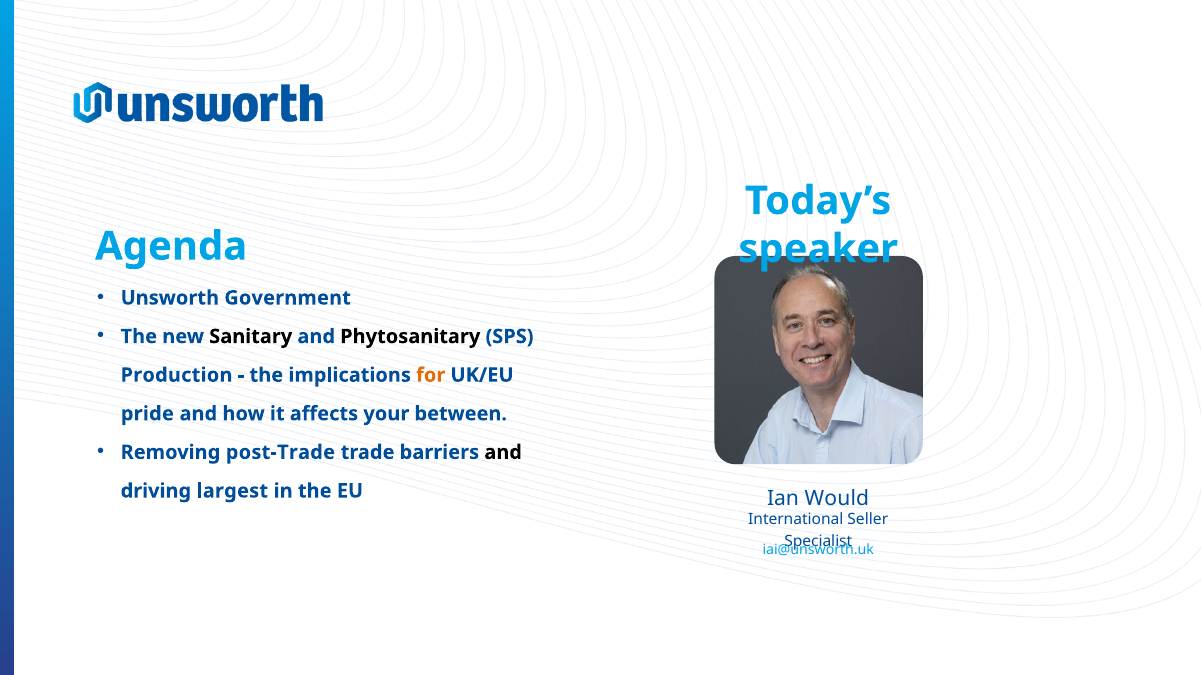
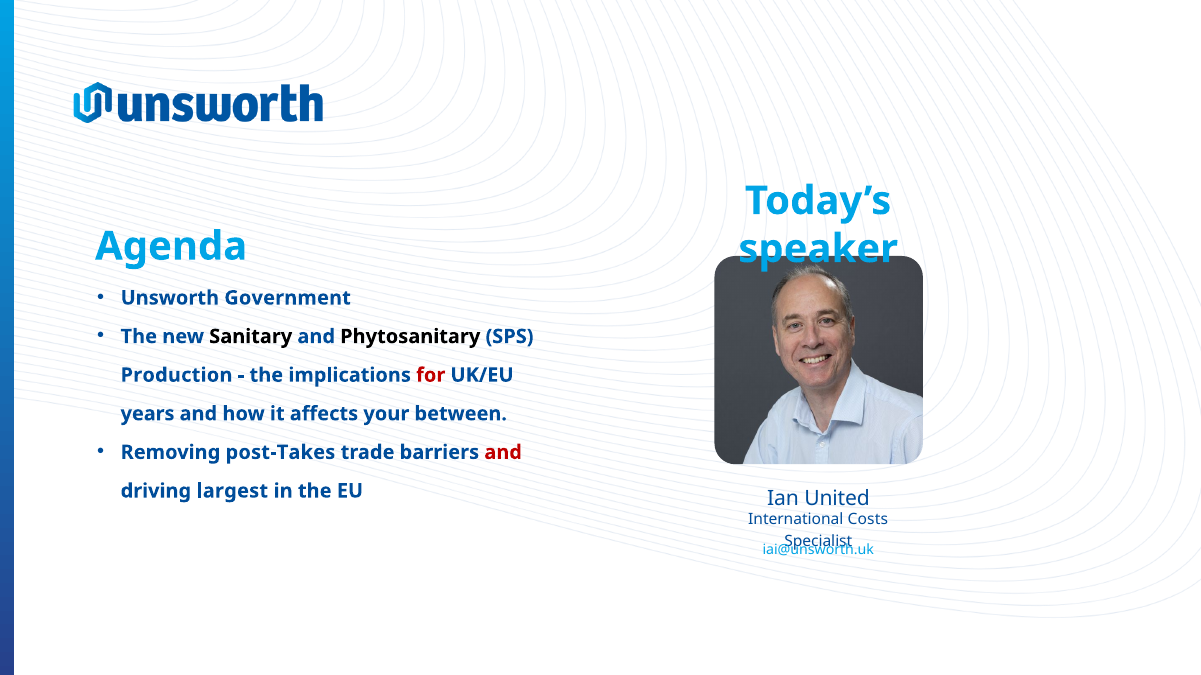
for colour: orange -> red
pride: pride -> years
post-Trade: post-Trade -> post-Takes
and at (503, 453) colour: black -> red
Would: Would -> United
Seller: Seller -> Costs
